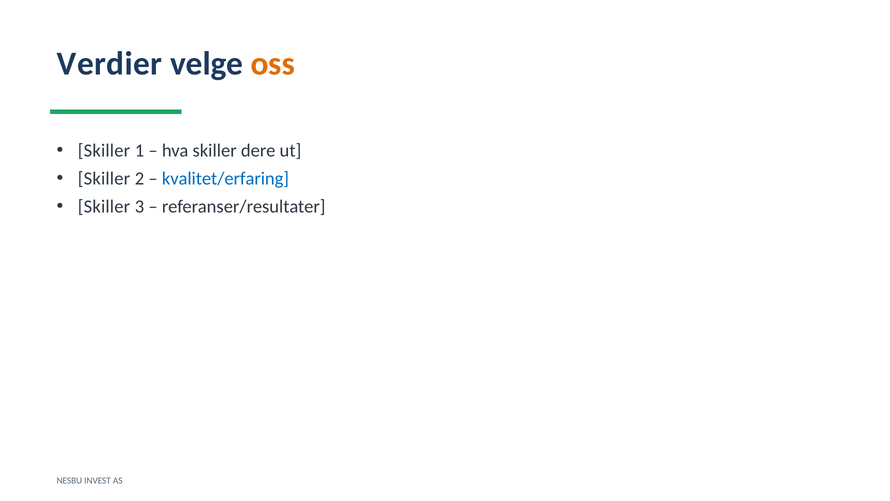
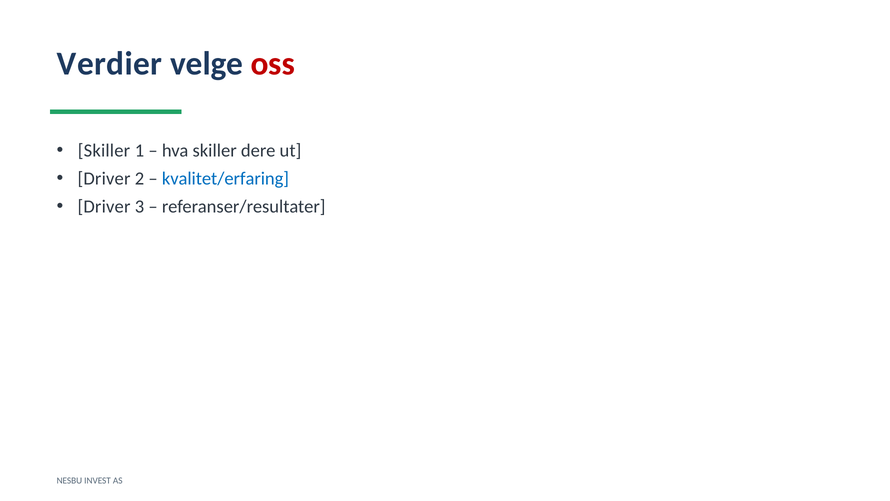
oss colour: orange -> red
Skiller at (104, 179): Skiller -> Driver
Skiller at (104, 206): Skiller -> Driver
